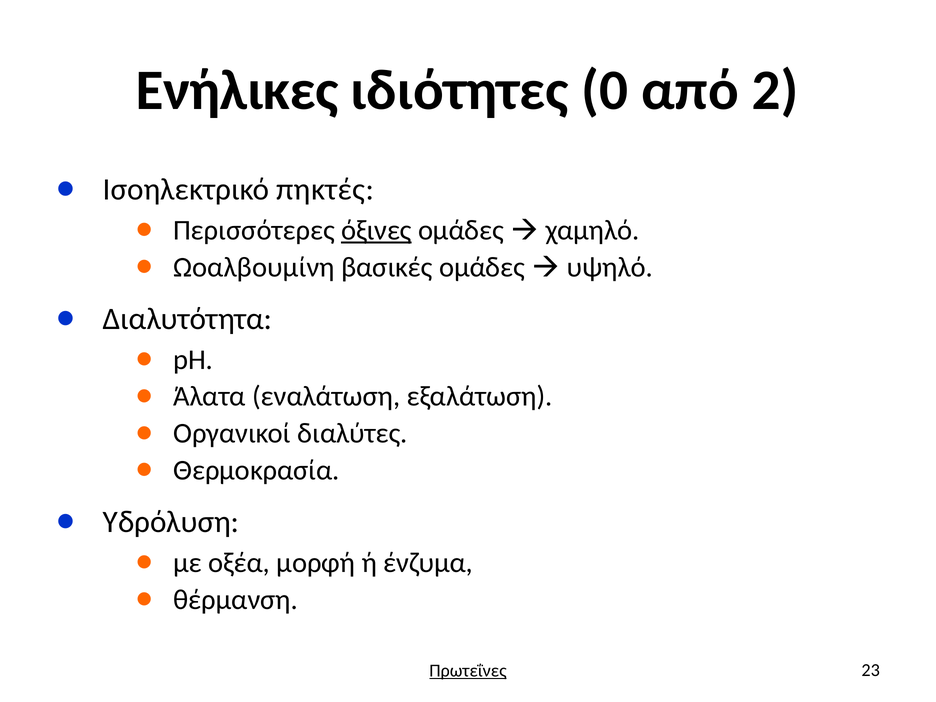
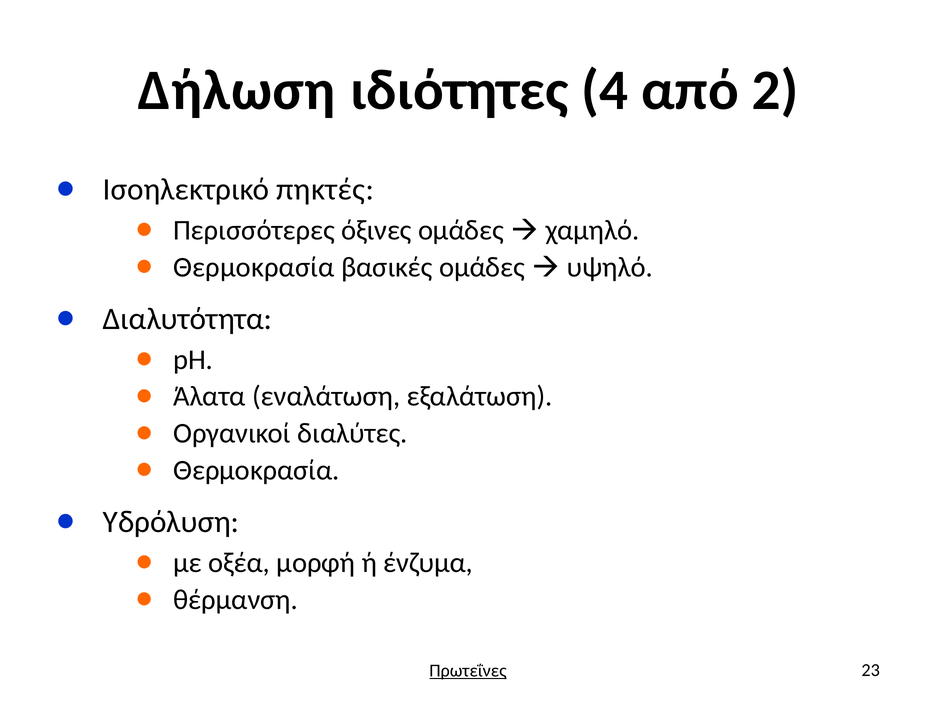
Ενήλικες: Ενήλικες -> Δήλωση
0: 0 -> 4
όξινες underline: present -> none
Ωοαλβουμίνη at (254, 267): Ωοαλβουμίνη -> Θερμοκρασία
